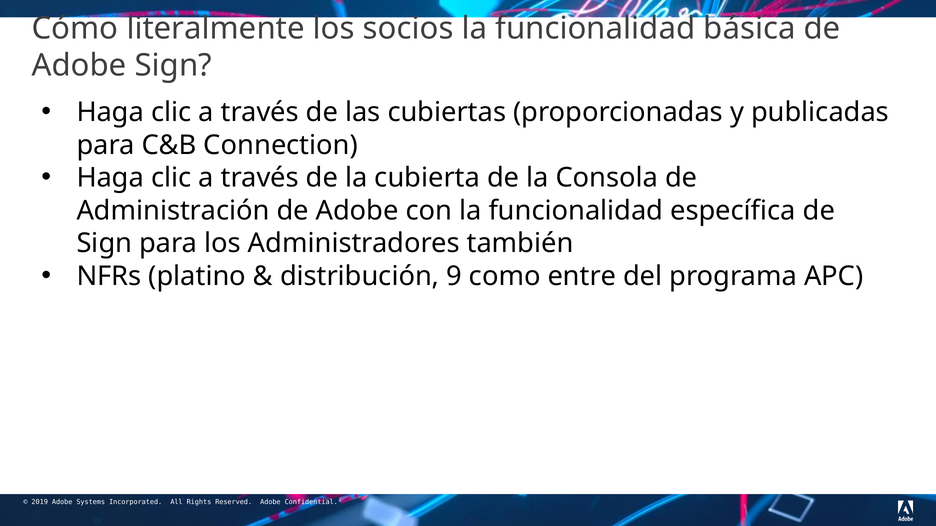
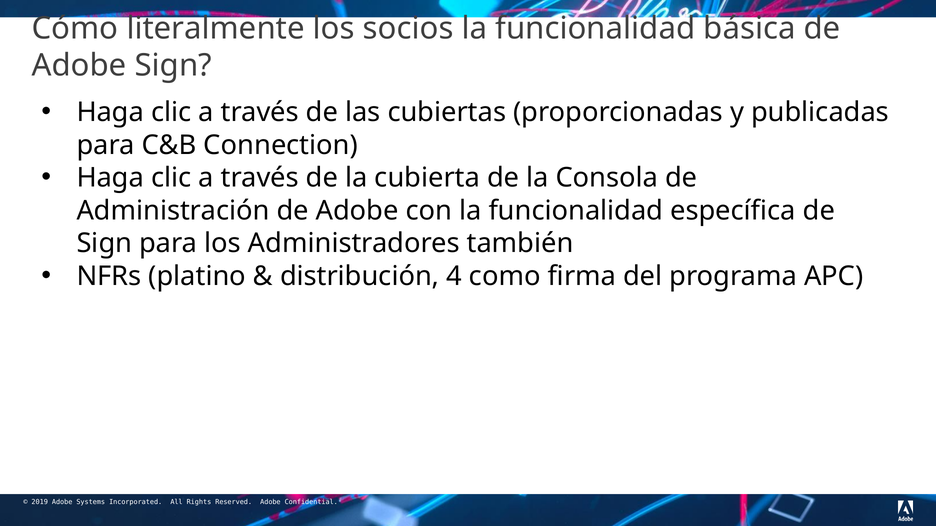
9: 9 -> 4
entre: entre -> firma
